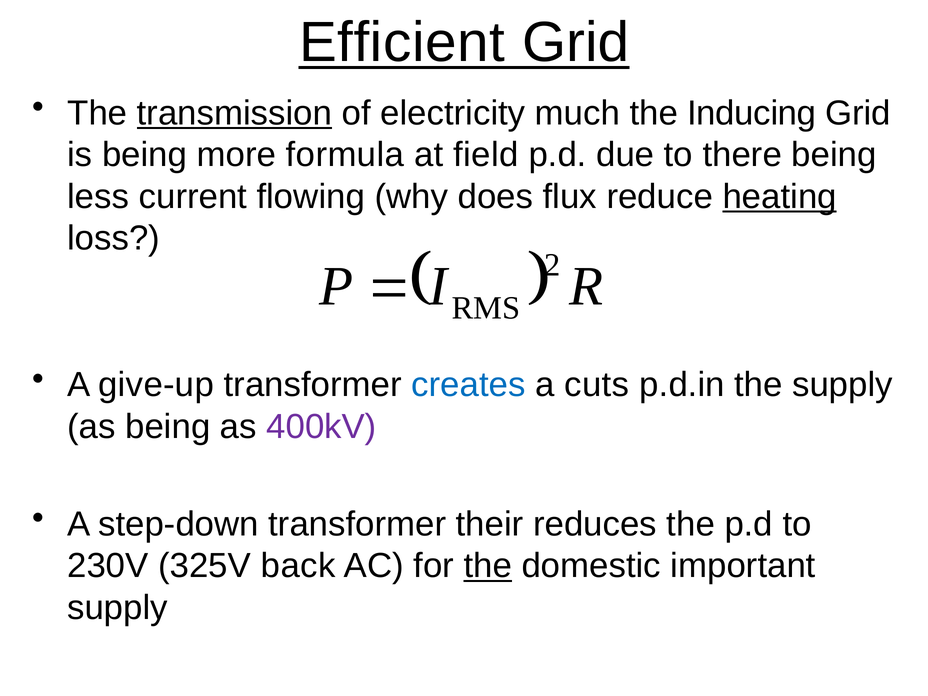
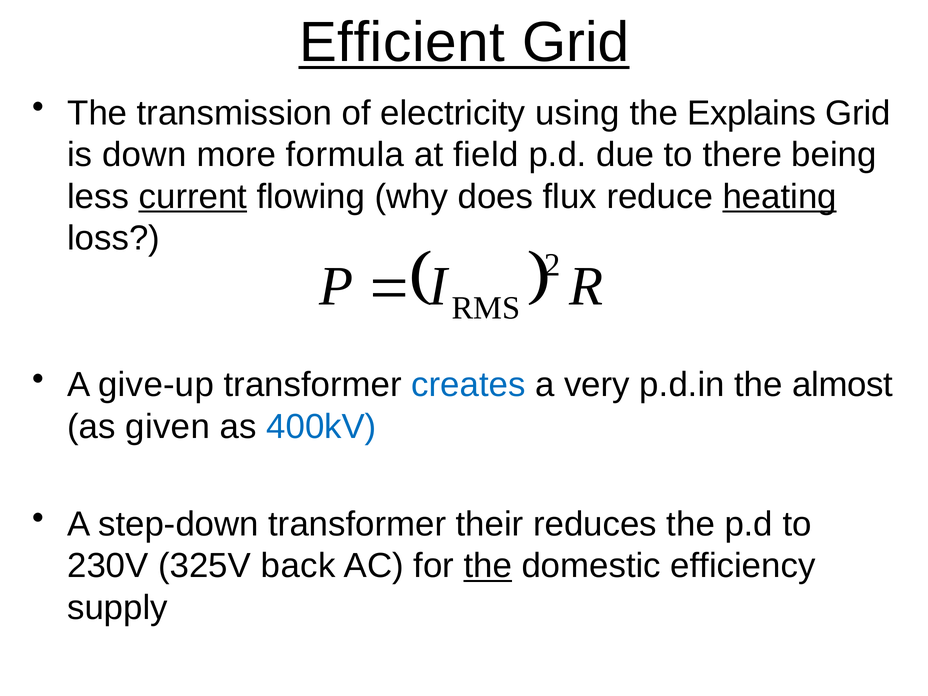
transmission underline: present -> none
much: much -> using
Inducing: Inducing -> Explains
is being: being -> down
current underline: none -> present
cuts: cuts -> very
the supply: supply -> almost
as being: being -> given
400kV colour: purple -> blue
important: important -> efficiency
